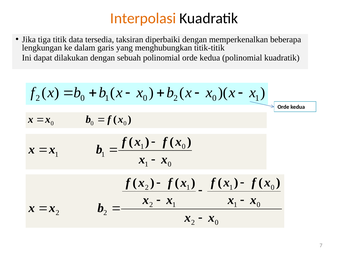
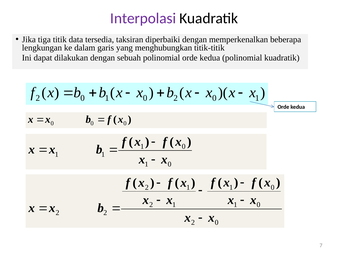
Interpolasi colour: orange -> purple
